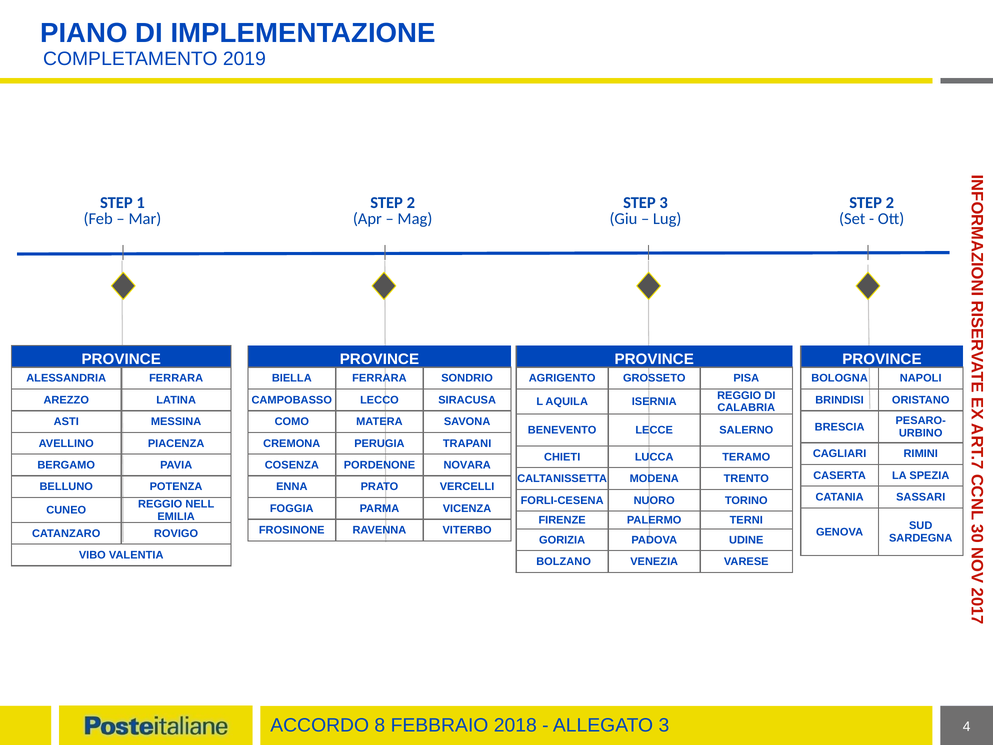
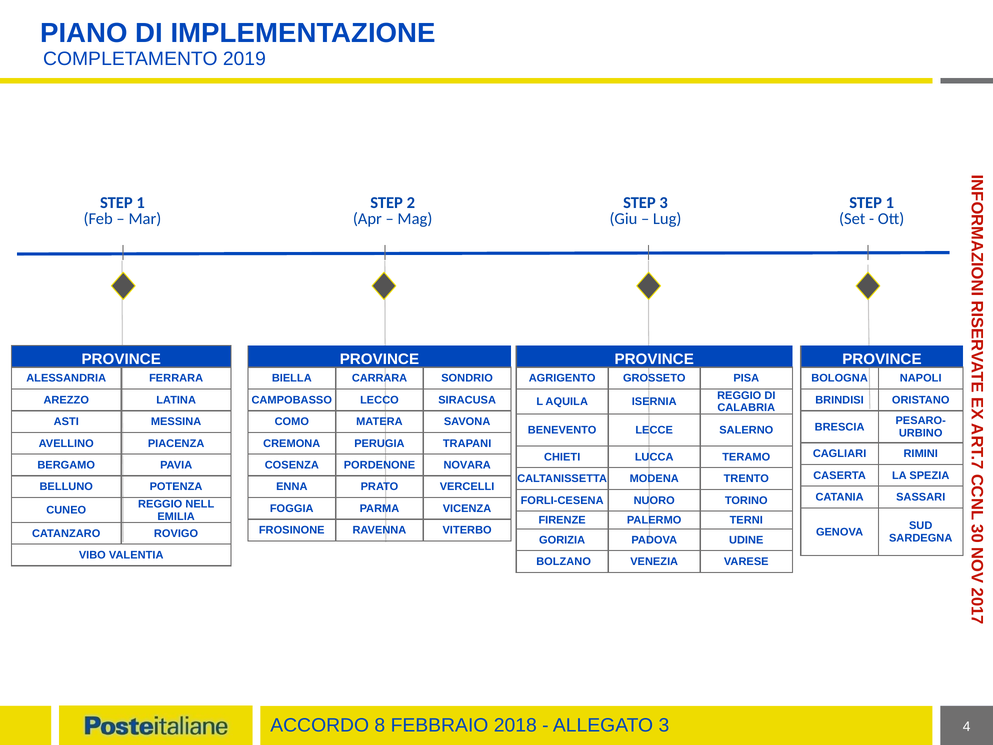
2 at (890, 203): 2 -> 1
BIELLA FERRARA: FERRARA -> CARRARA
